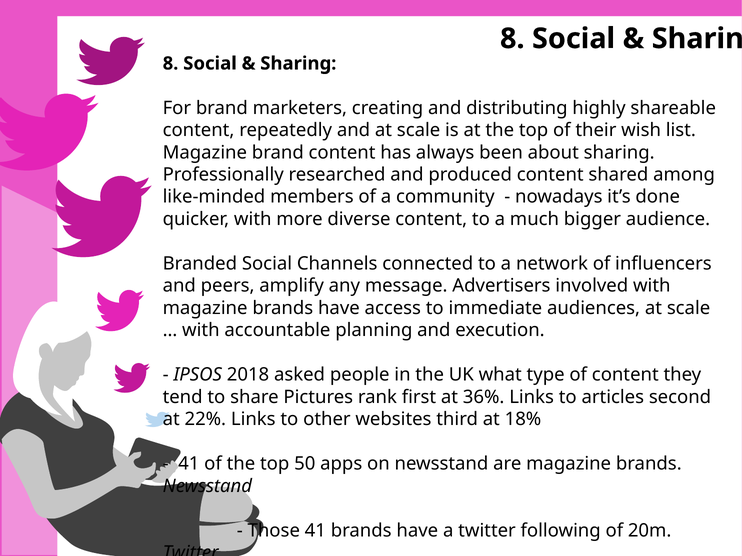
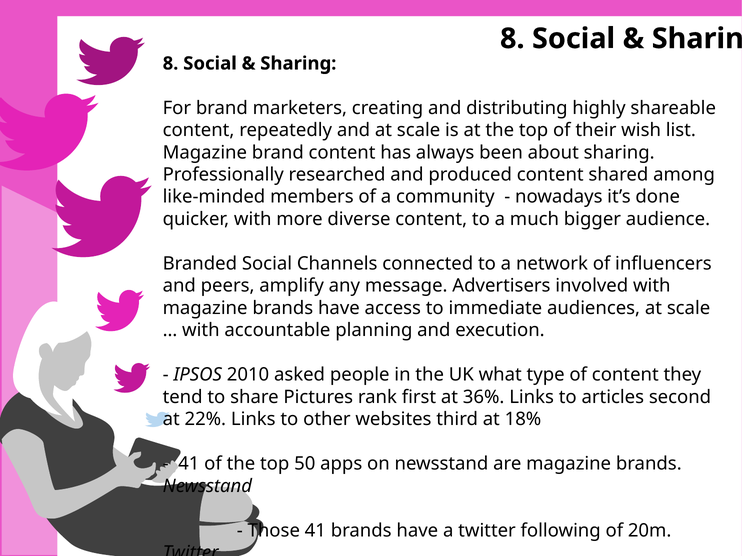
2018: 2018 -> 2010
